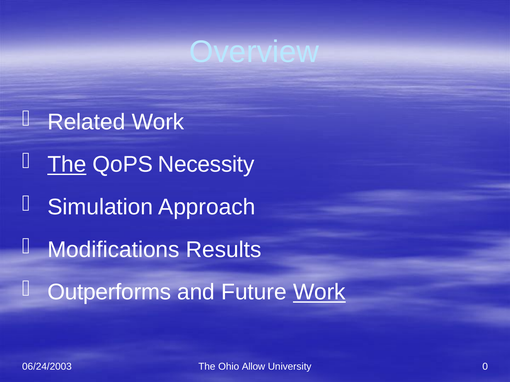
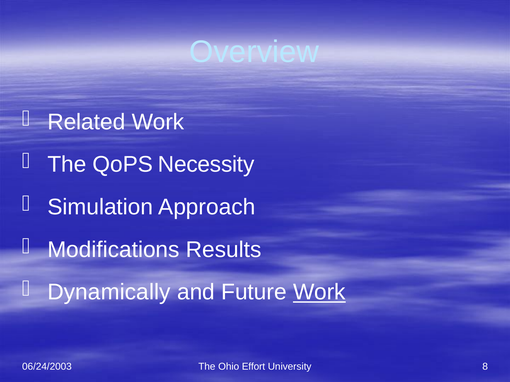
The at (67, 165) underline: present -> none
Outperforms: Outperforms -> Dynamically
Allow: Allow -> Effort
0: 0 -> 8
